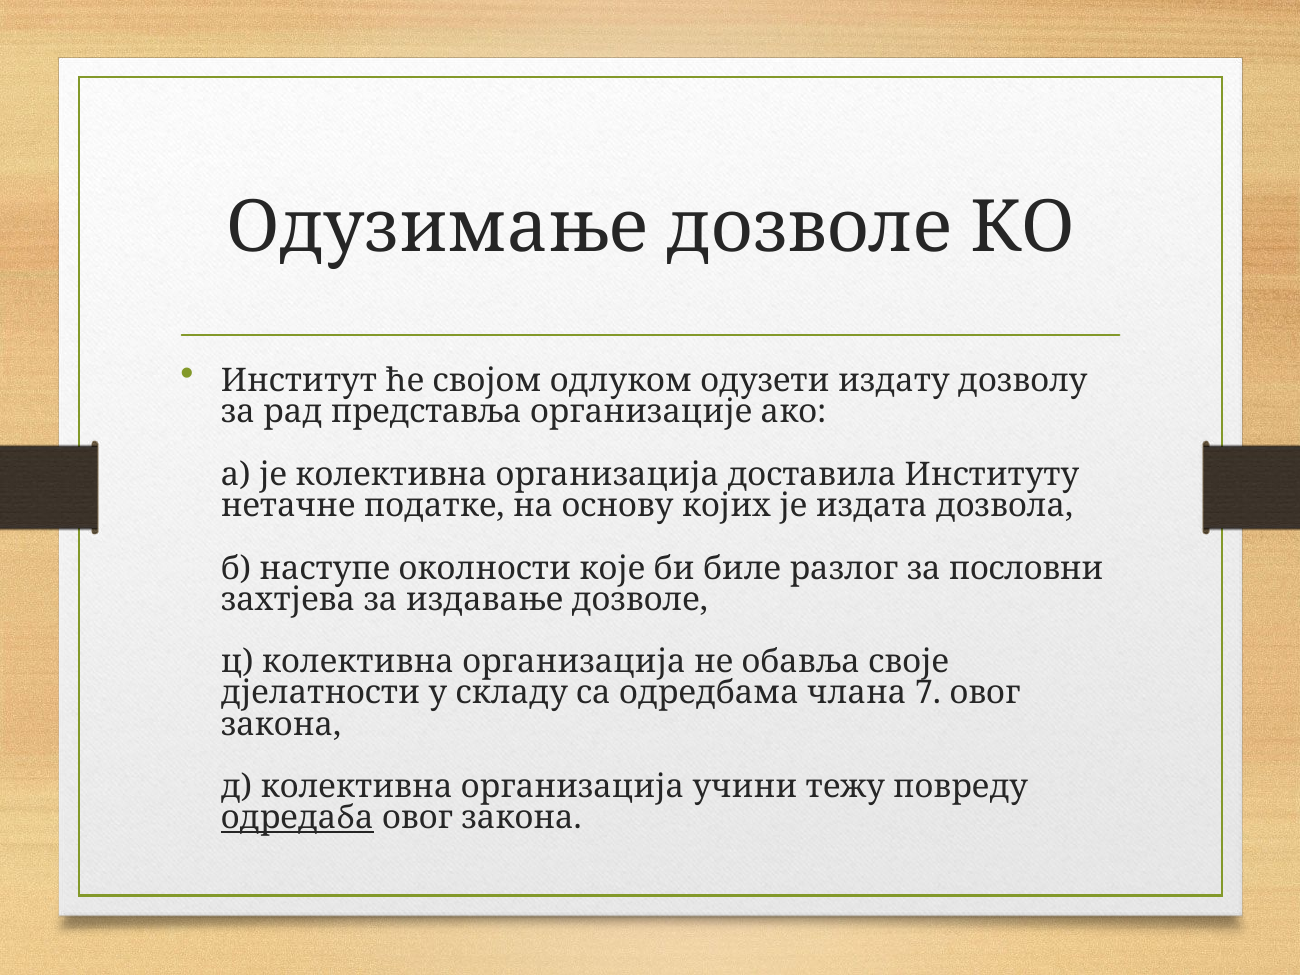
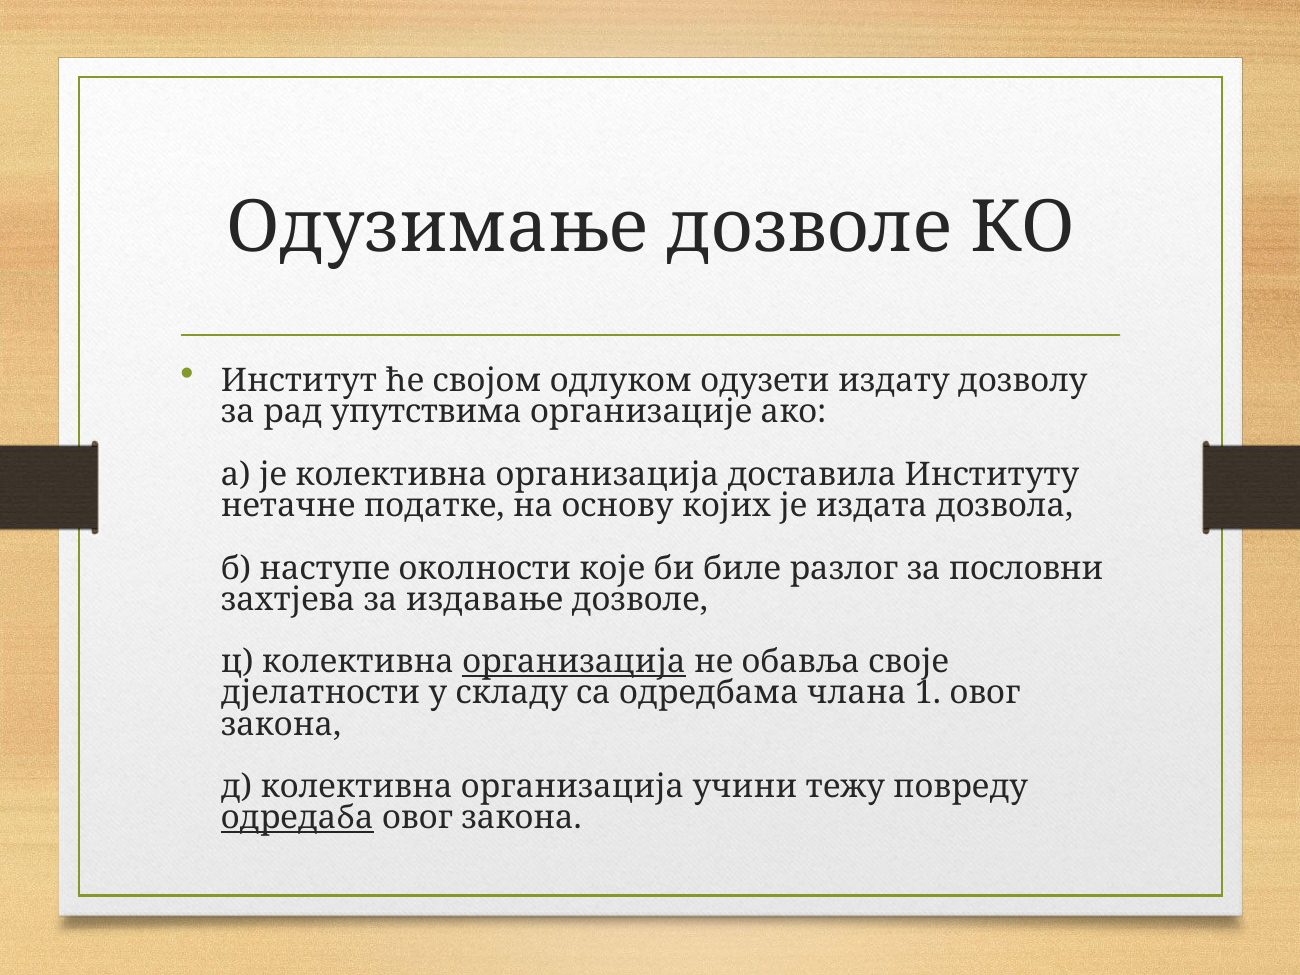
представља: представља -> упутствима
организација at (574, 662) underline: none -> present
7: 7 -> 1
